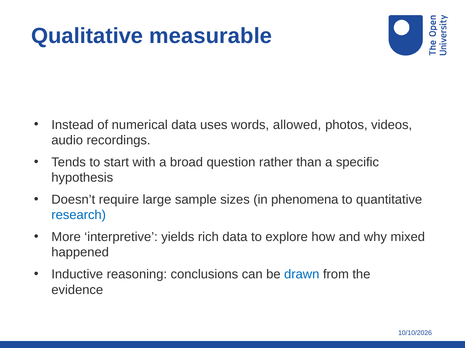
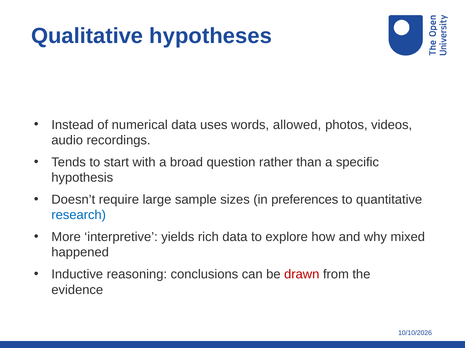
measurable: measurable -> hypotheses
phenomena: phenomena -> preferences
drawn colour: blue -> red
